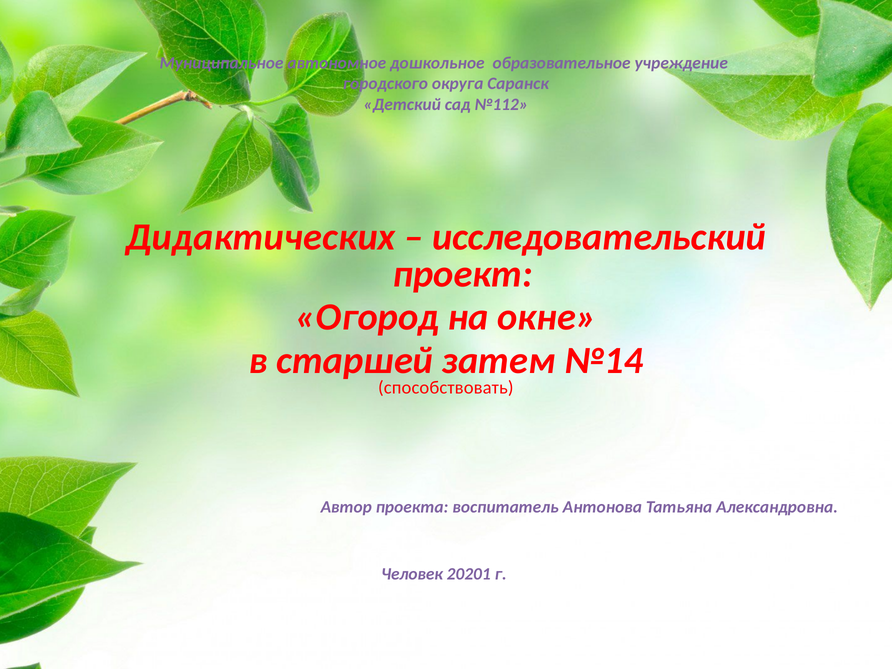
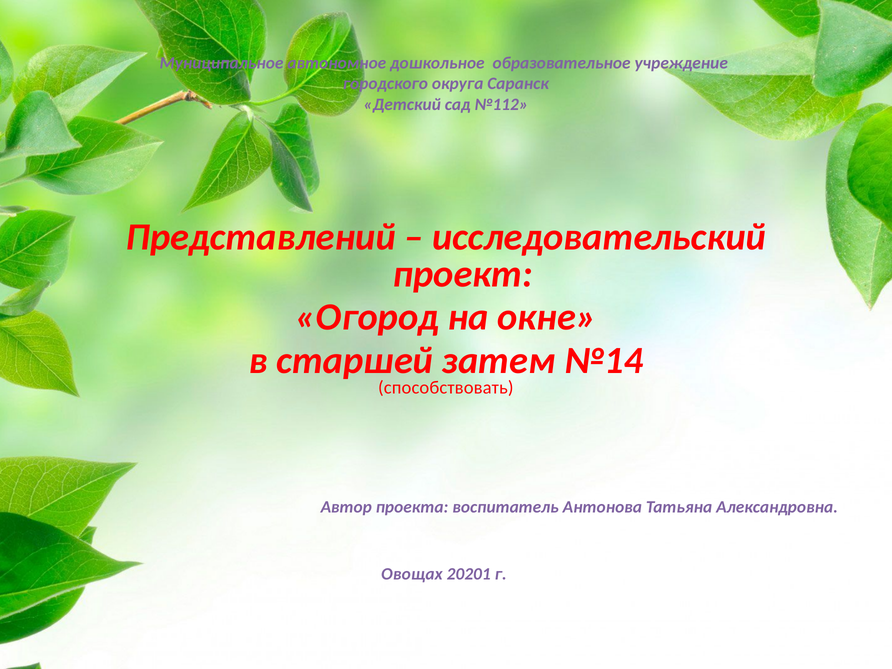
Дидактических: Дидактических -> Представлений
Человек: Человек -> Овощах
